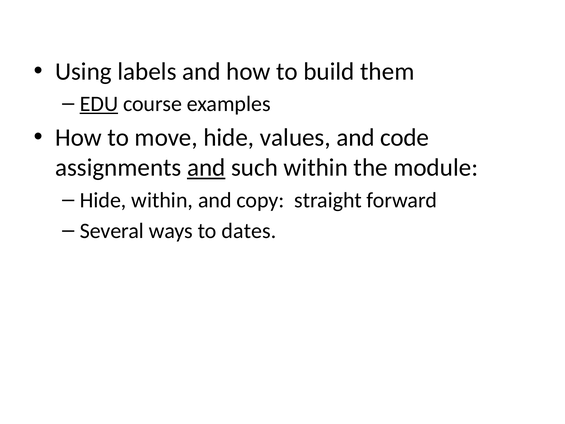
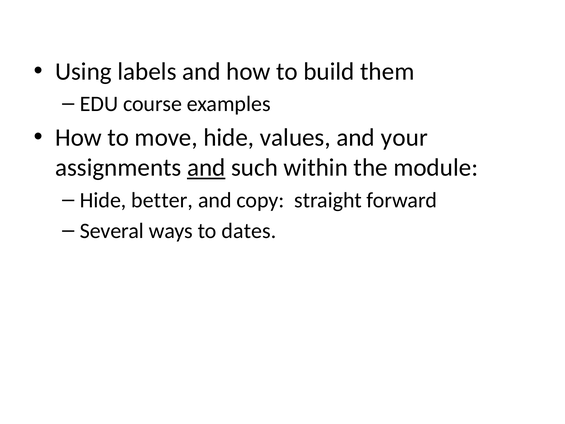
EDU underline: present -> none
code: code -> your
Hide within: within -> better
